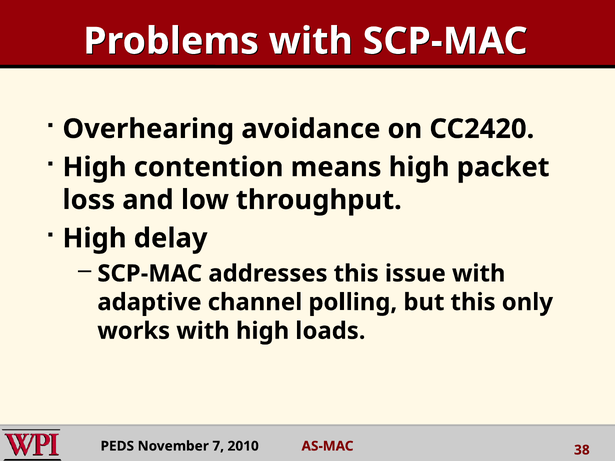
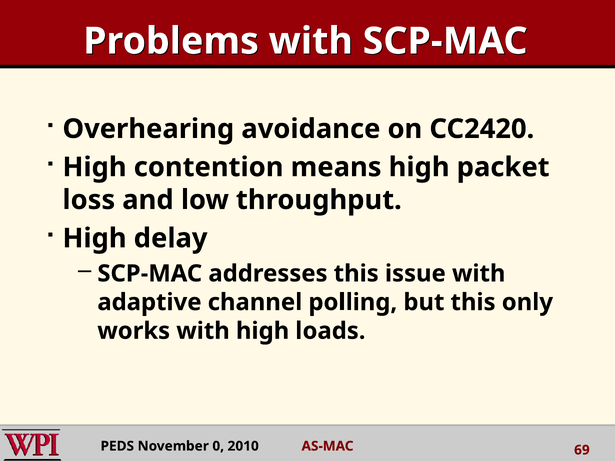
7: 7 -> 0
38: 38 -> 69
